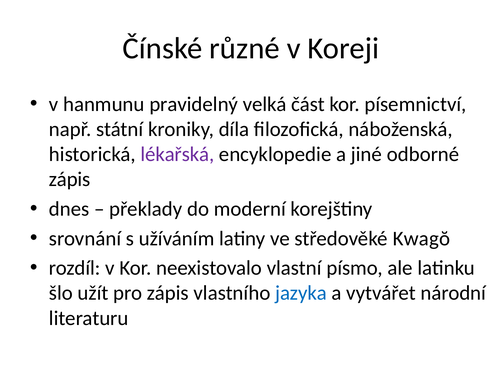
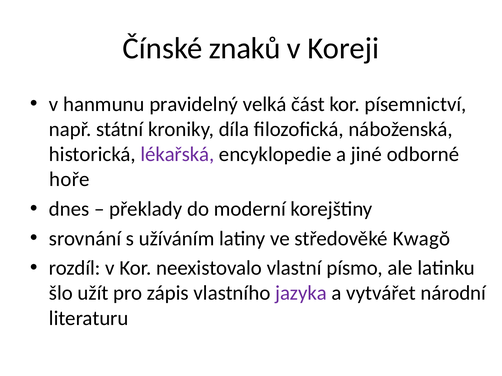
různé: různé -> znaků
zápis at (70, 180): zápis -> hoře
jazyka colour: blue -> purple
